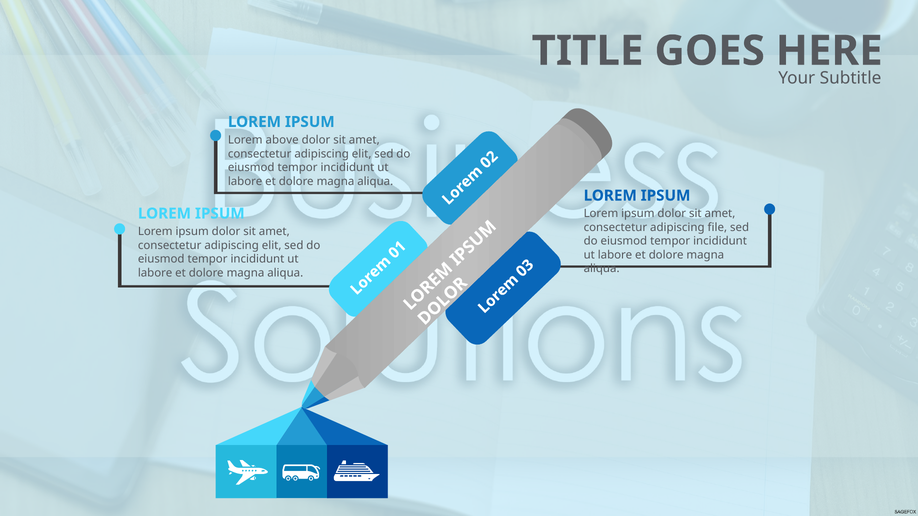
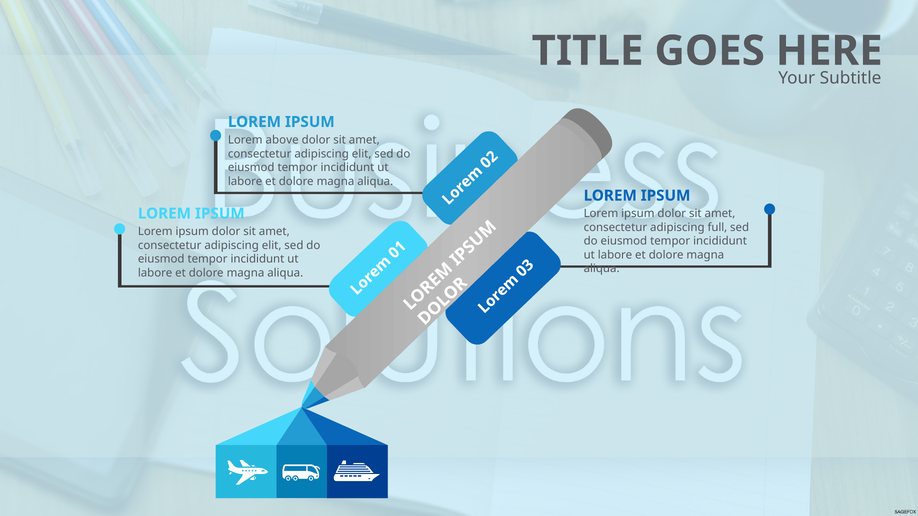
file: file -> full
